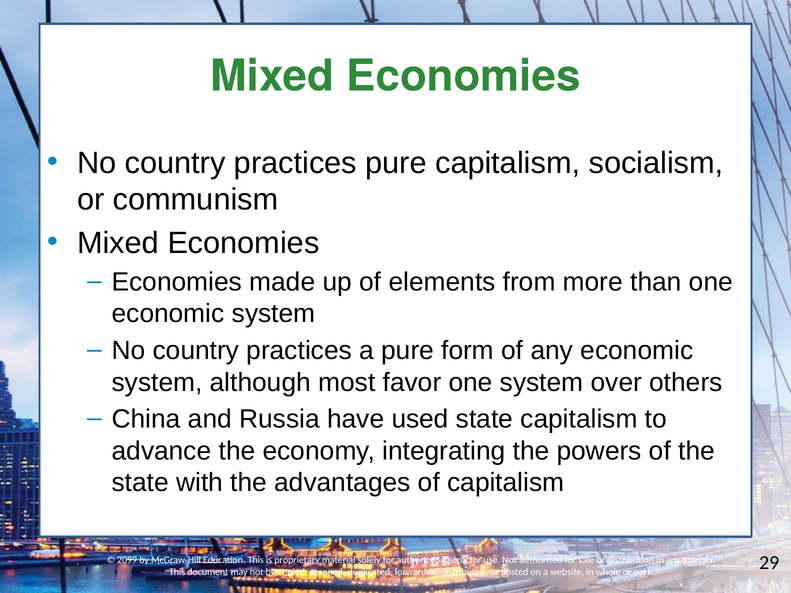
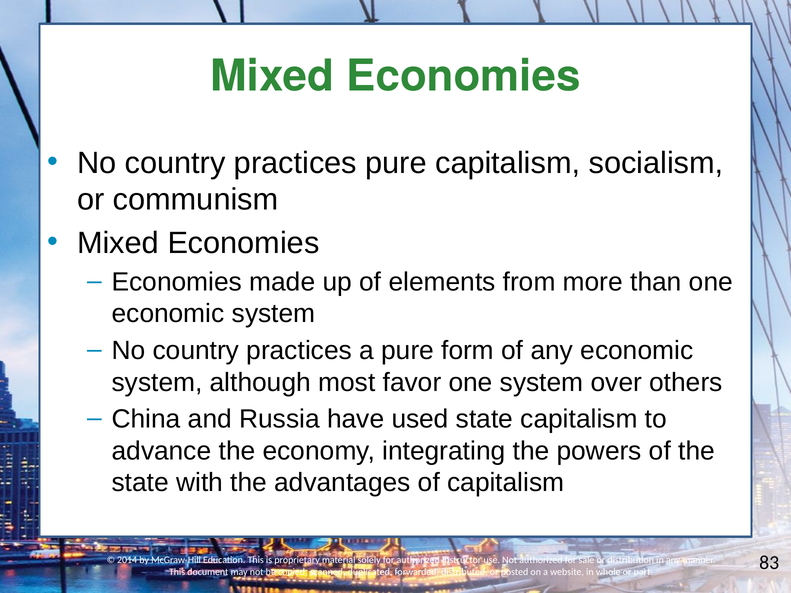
2099: 2099 -> 2014
29: 29 -> 83
